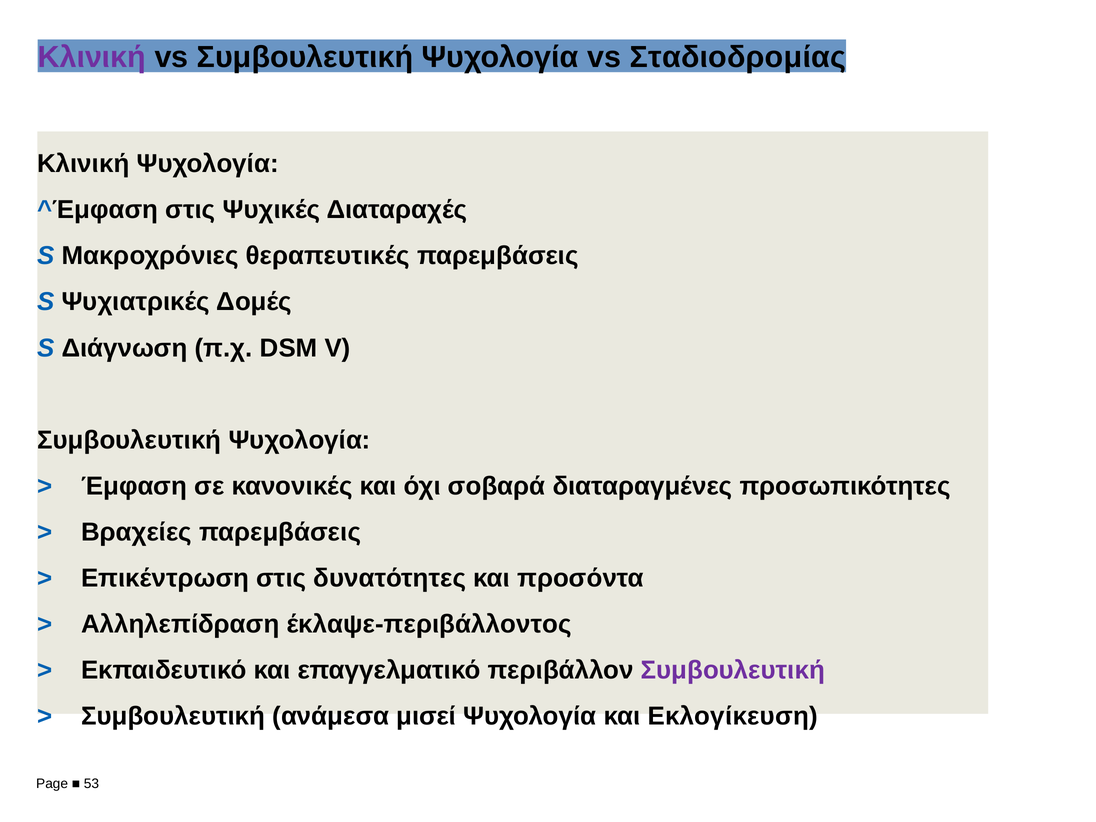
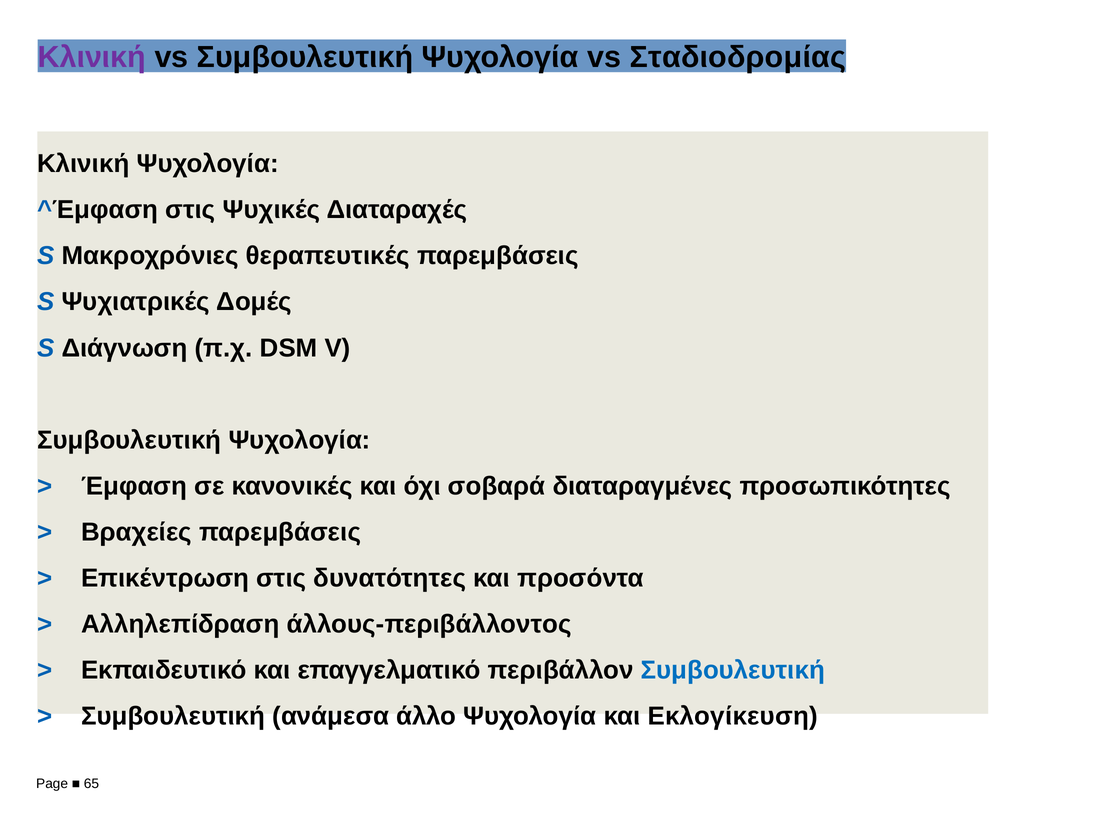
έκλαψε-περιβάλλοντος: έκλαψε-περιβάλλοντος -> άλλους-περιβάλλοντος
Συμβουλευτική at (733, 670) colour: purple -> blue
μισεί: μισεί -> άλλο
53: 53 -> 65
